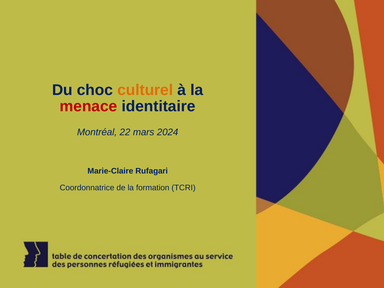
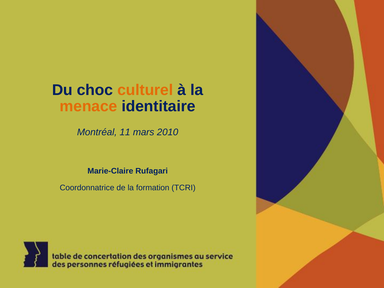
menace colour: red -> orange
22: 22 -> 11
2024: 2024 -> 2010
